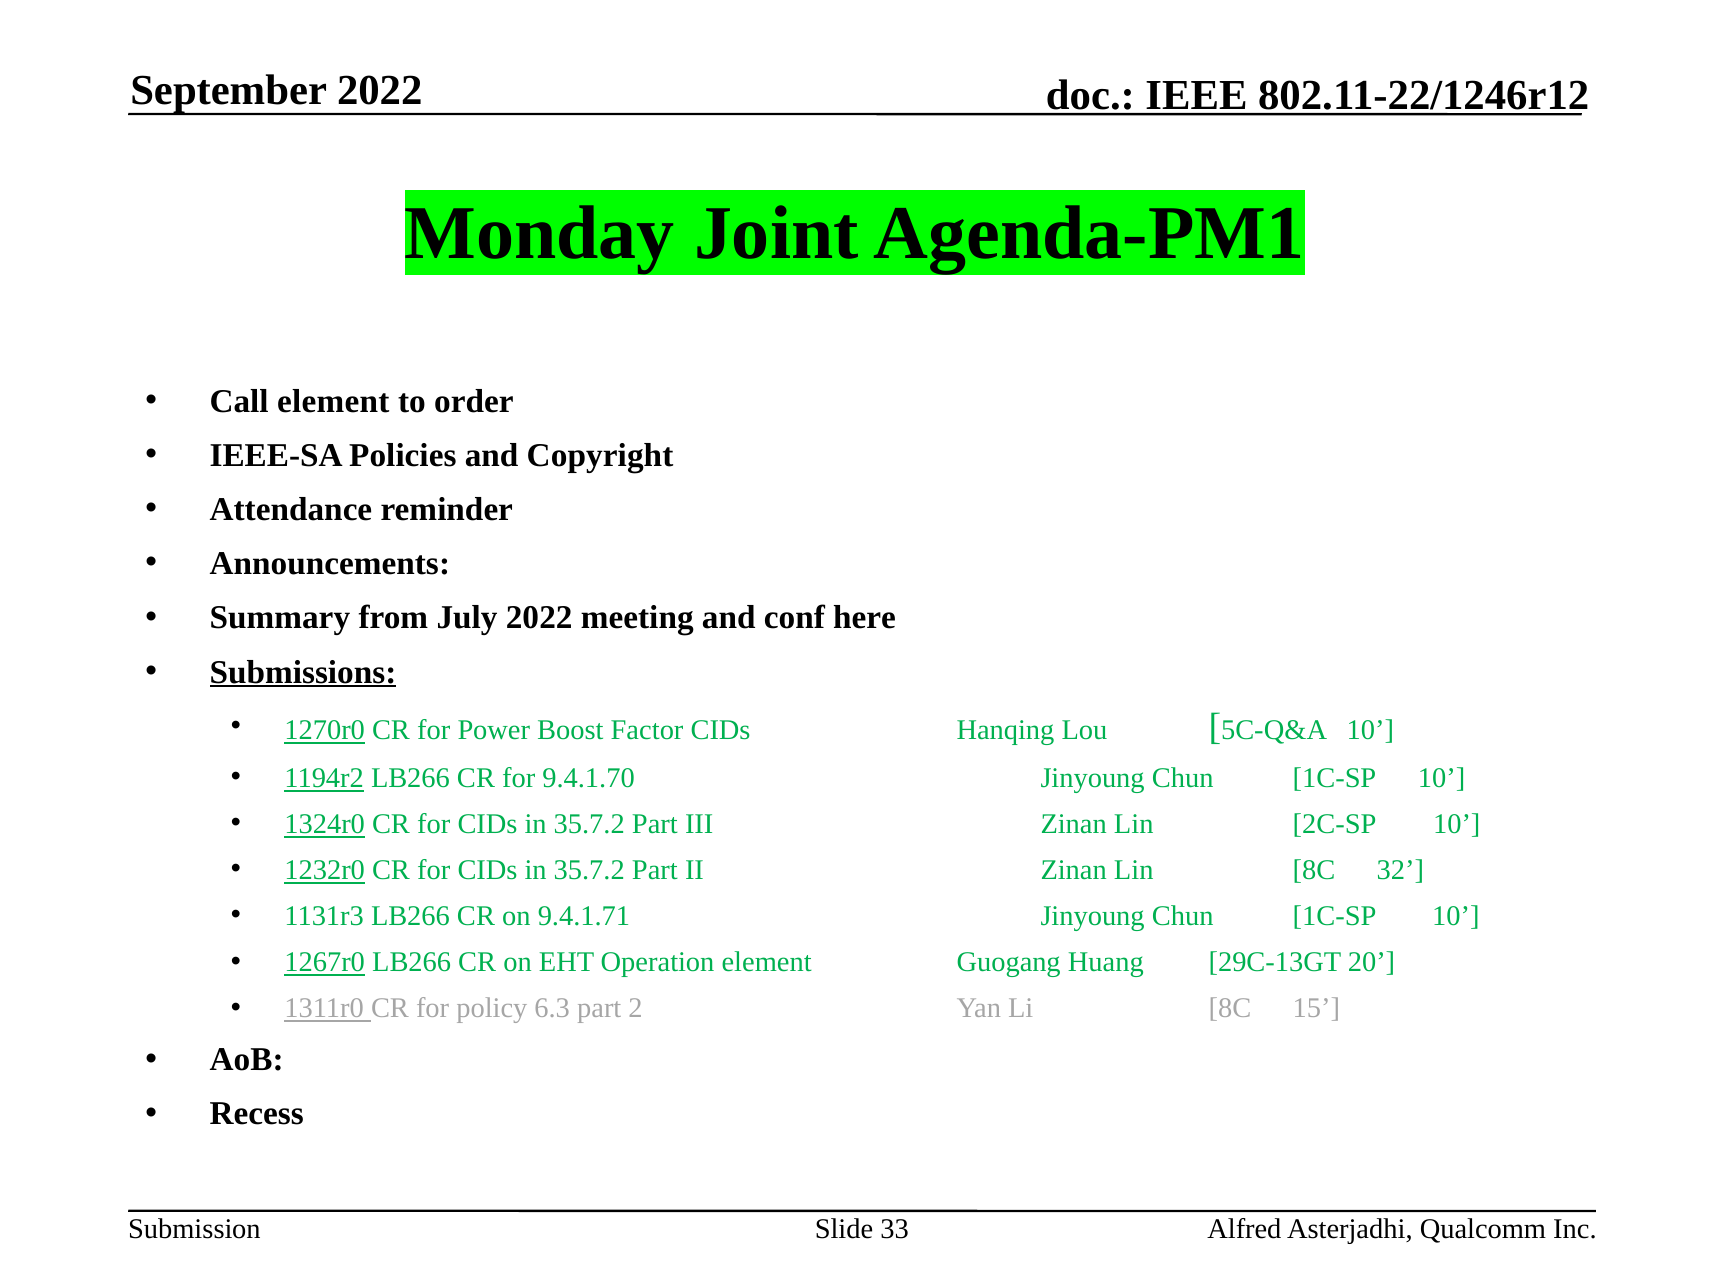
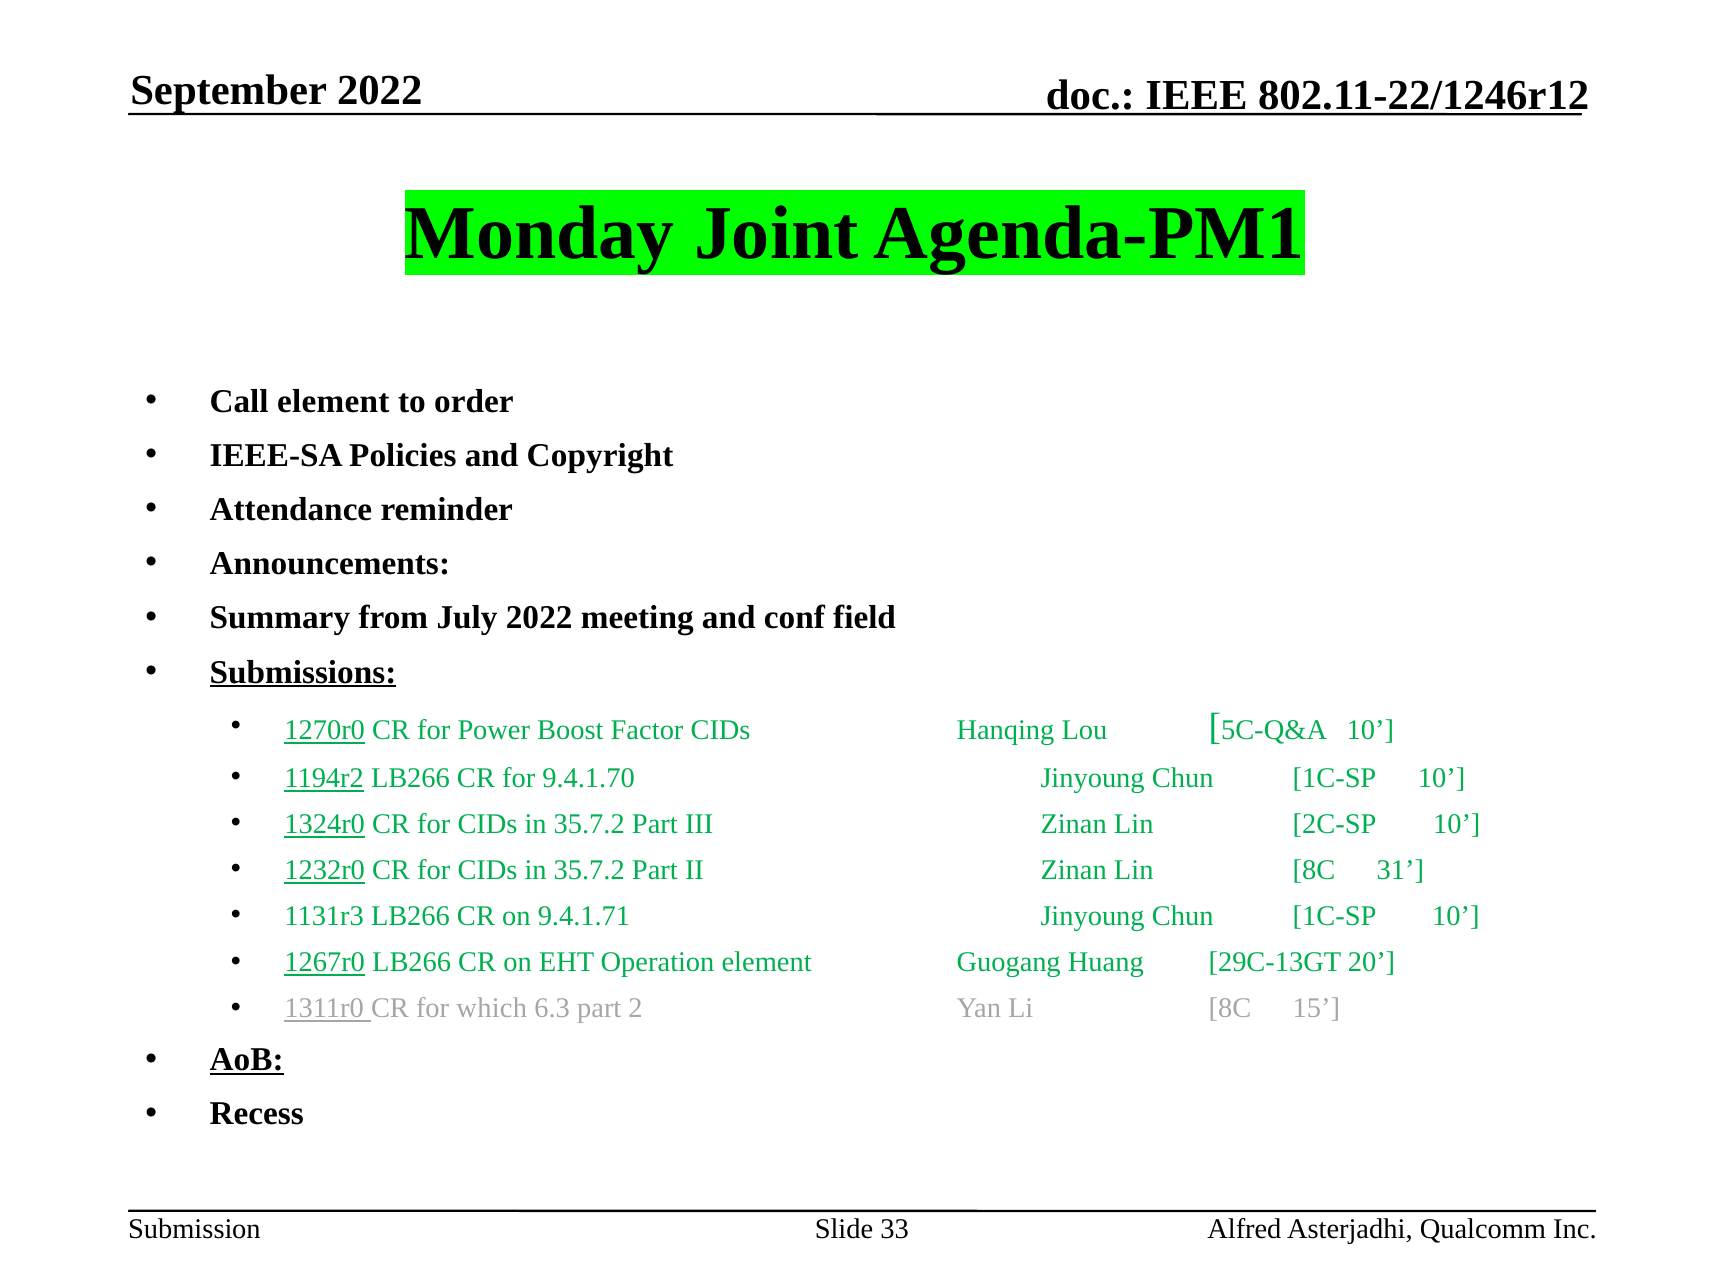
here: here -> field
32: 32 -> 31
policy: policy -> which
AoB underline: none -> present
